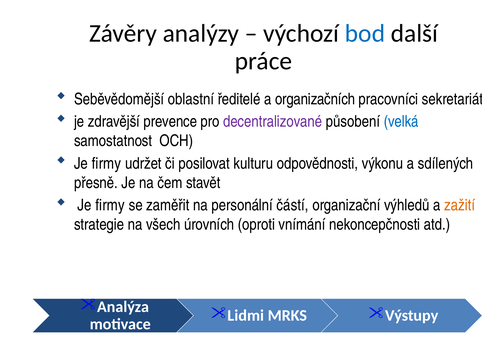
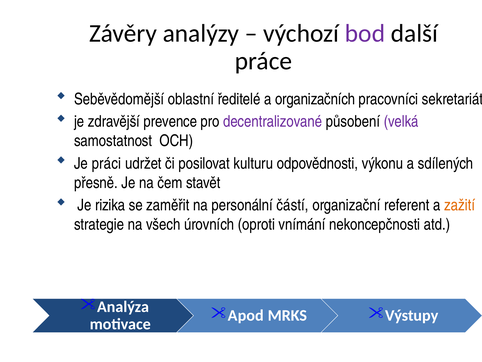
bod colour: blue -> purple
velká colour: blue -> purple
firmy at (106, 163): firmy -> práci
firmy at (110, 205): firmy -> rizika
výhledů: výhledů -> referent
Lidmi: Lidmi -> Apod
